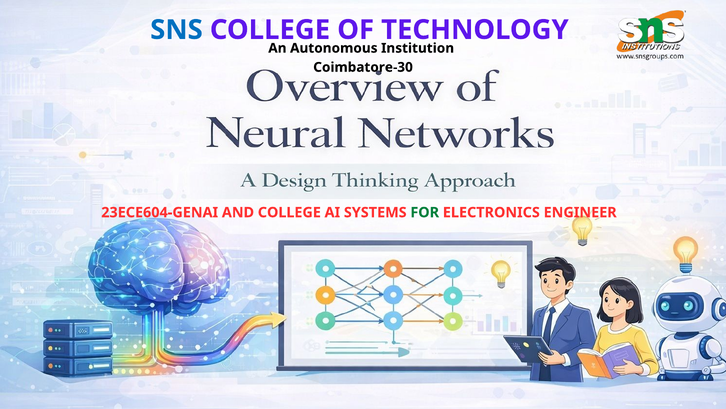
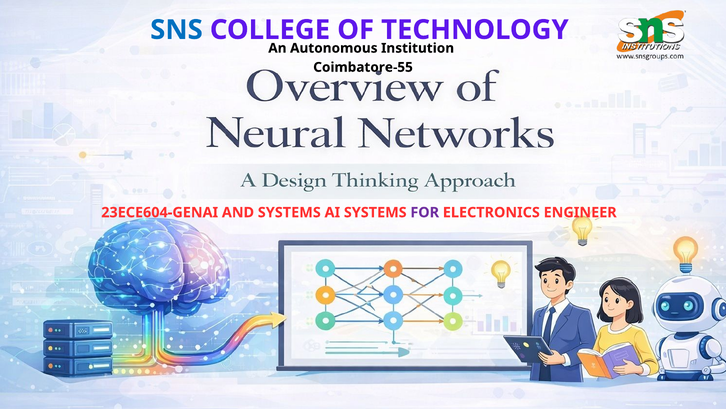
Coimbatore-30: Coimbatore-30 -> Coimbatore-55
AND COLLEGE: COLLEGE -> SYSTEMS
FOR colour: green -> purple
